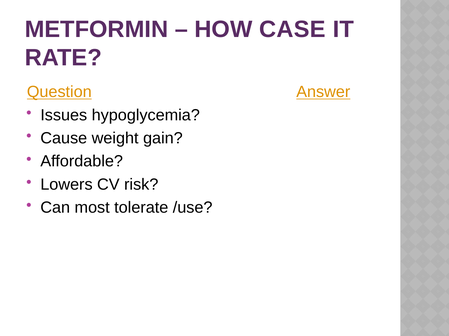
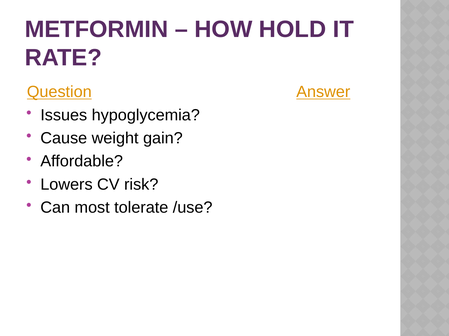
CASE: CASE -> HOLD
